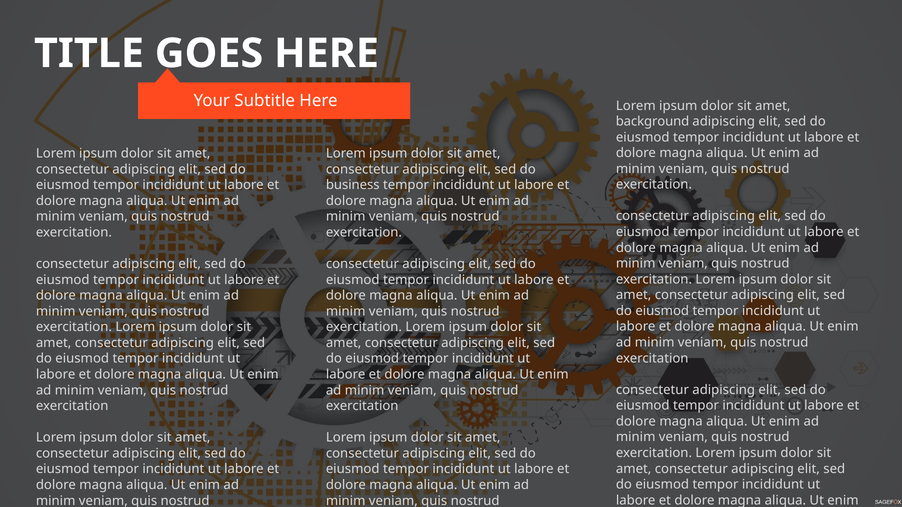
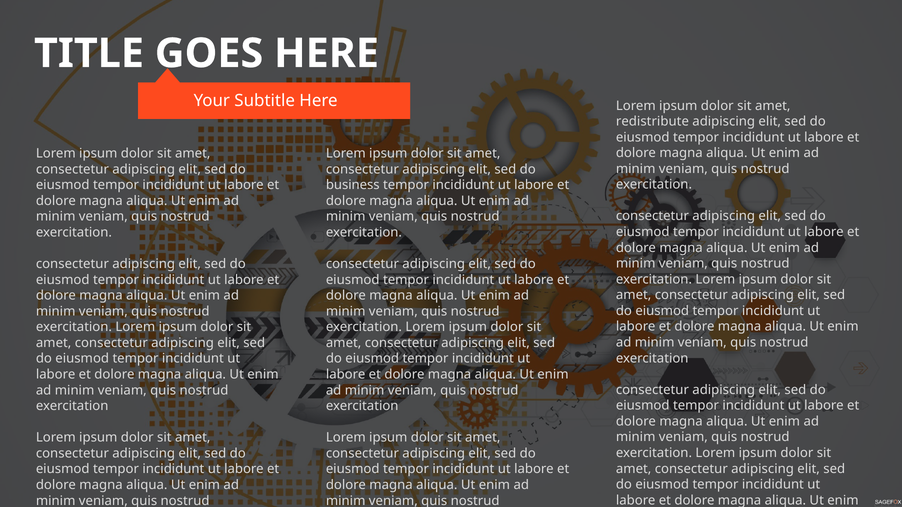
background: background -> redistribute
